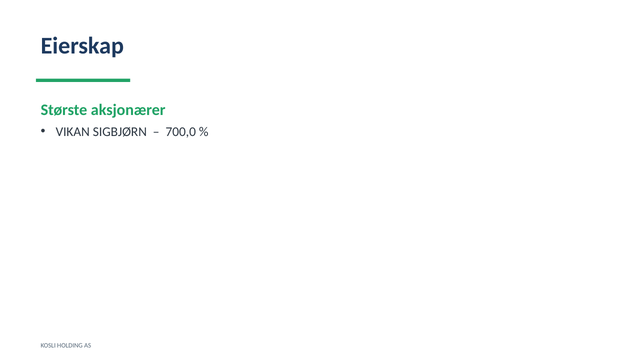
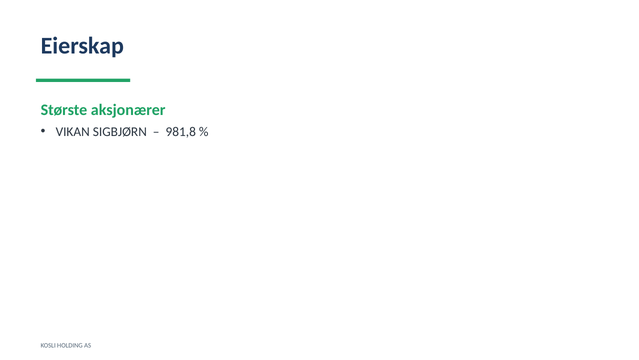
700,0: 700,0 -> 981,8
